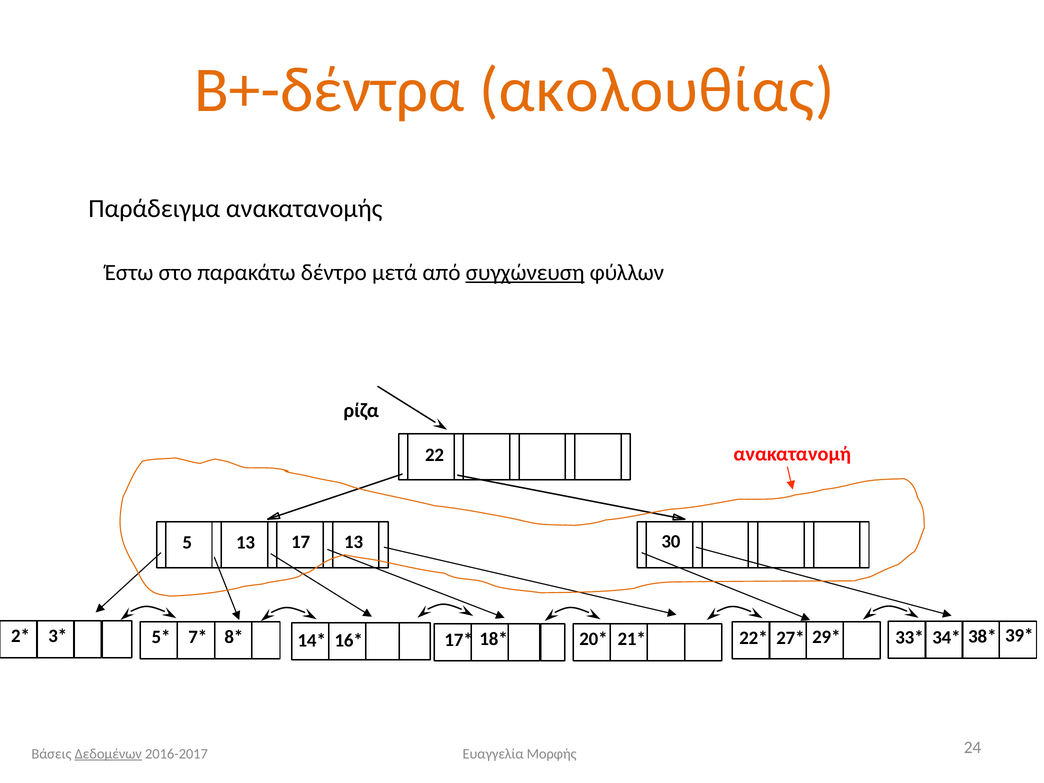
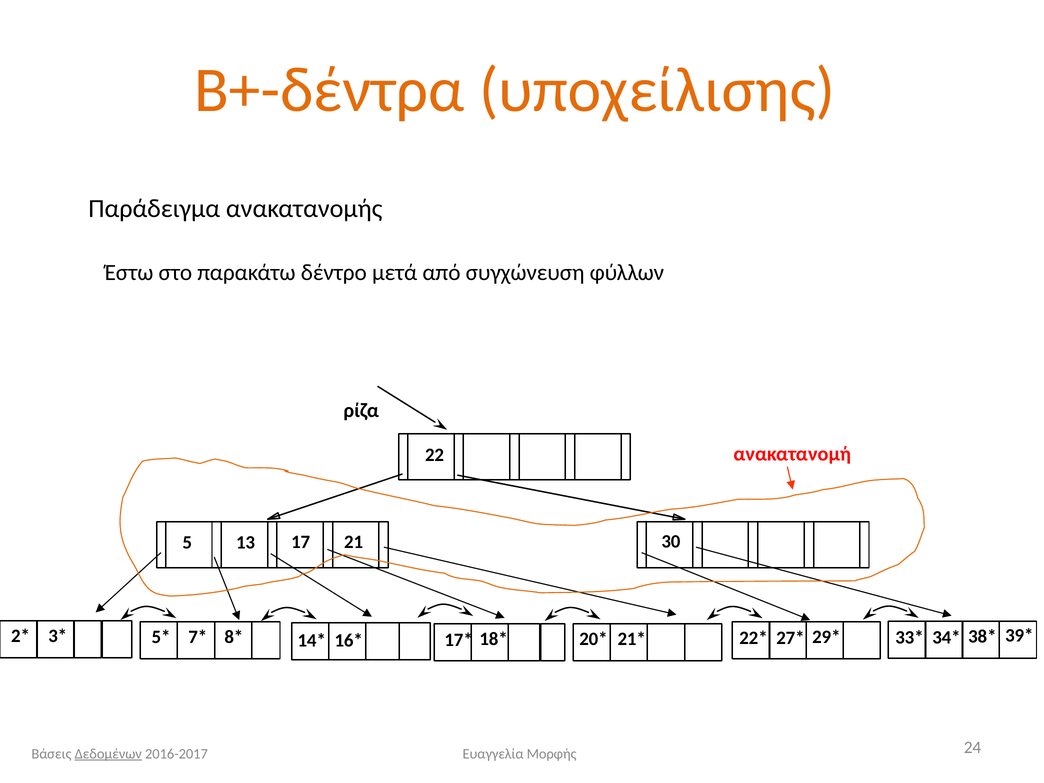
ακολουθίας: ακολουθίας -> υποχείλισης
συγχώνευση underline: present -> none
17 13: 13 -> 21
